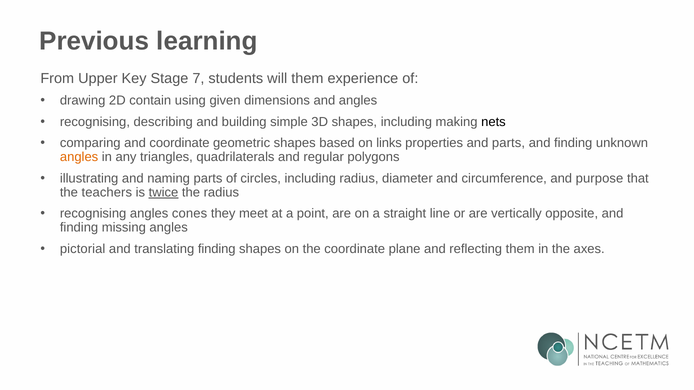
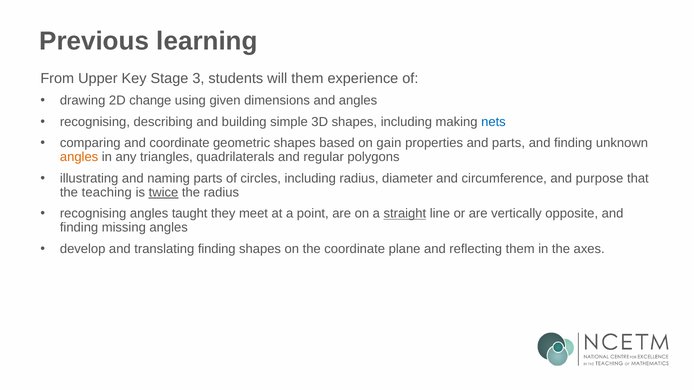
7: 7 -> 3
contain: contain -> change
nets colour: black -> blue
links: links -> gain
teachers: teachers -> teaching
cones: cones -> taught
straight underline: none -> present
pictorial: pictorial -> develop
